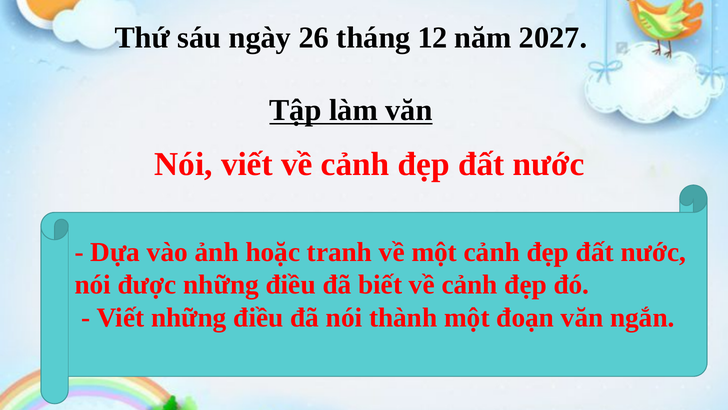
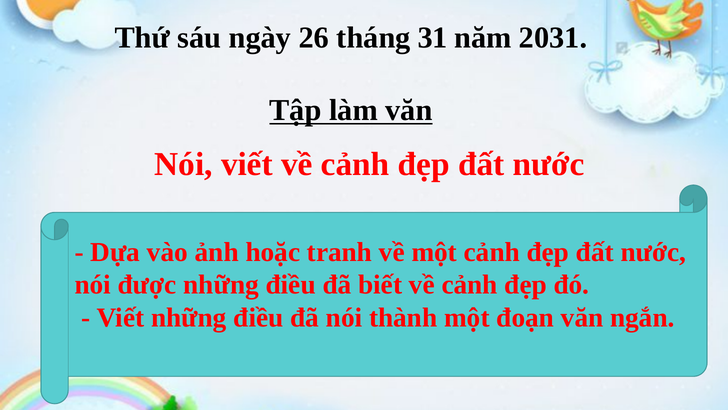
12: 12 -> 31
2027: 2027 -> 2031
